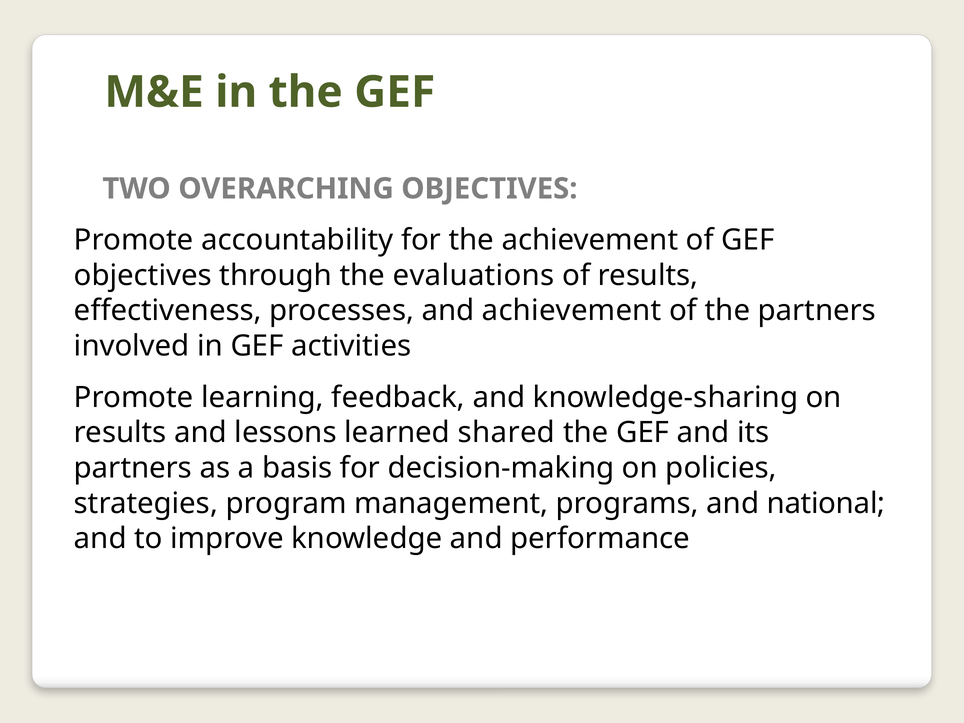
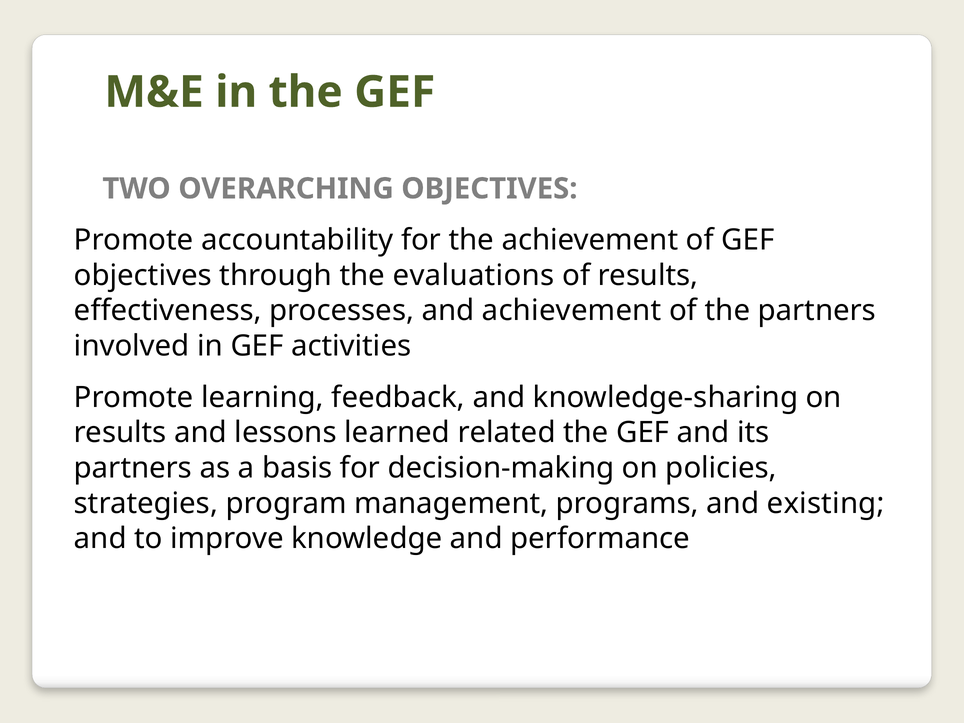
shared: shared -> related
national: national -> existing
